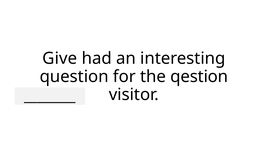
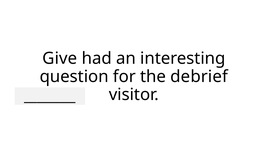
qestion: qestion -> debrief
